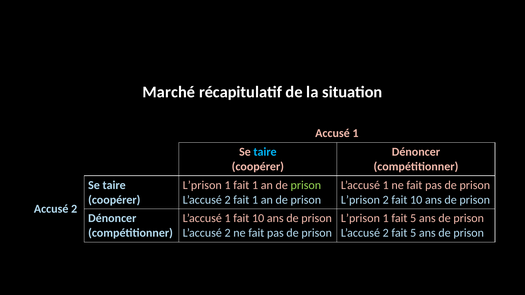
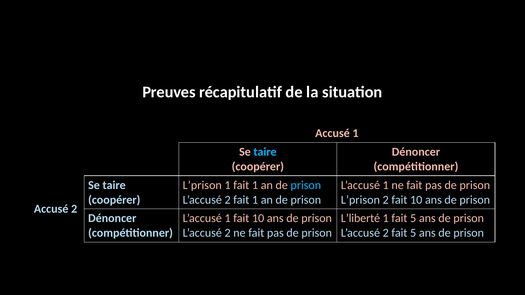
Marché: Marché -> Preuves
prison at (306, 185) colour: light green -> light blue
L’prison at (360, 219): L’prison -> L’liberté
